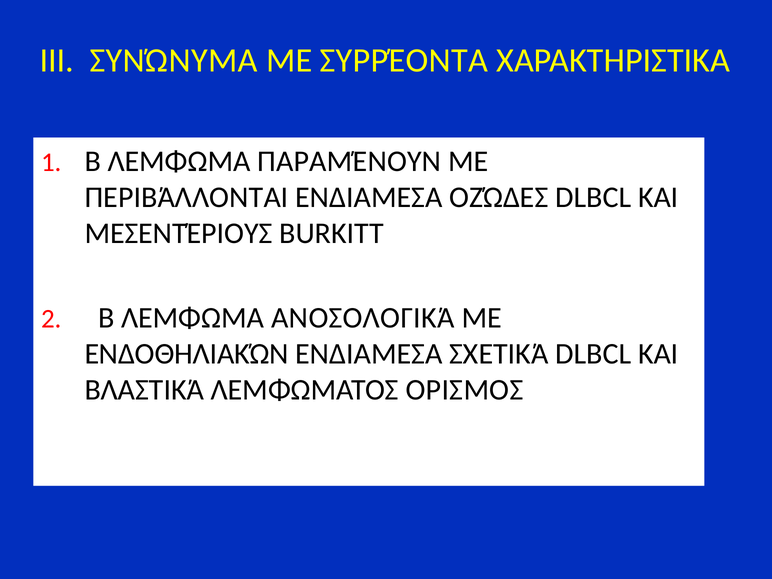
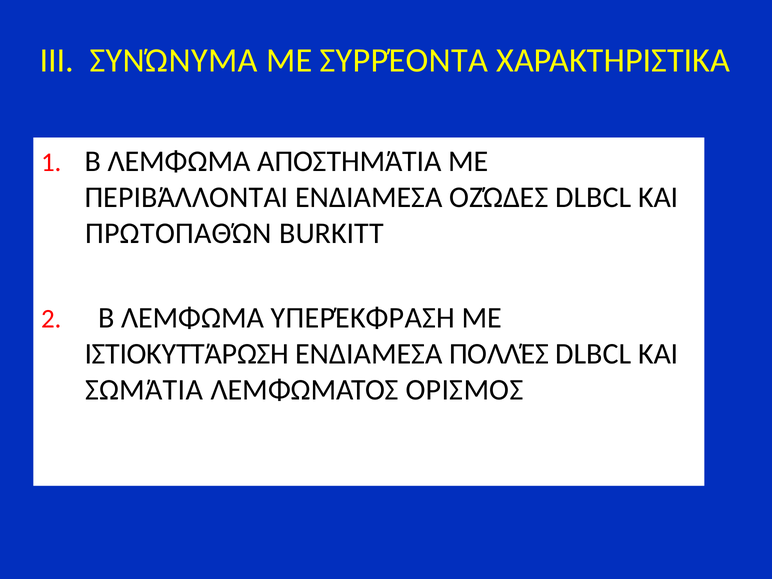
ΠΑΡΑΜΈΝΟΥΝ: ΠΑΡΑΜΈΝΟΥΝ -> ΑΠΟΣΤΗΜΆΤΙΑ
ΜΕΣΕΝΤΈΡΙΟΥΣ: ΜΕΣΕΝΤΈΡΙΟΥΣ -> ΠΡΩΤΟΠΑΘΏΝ
ΑΝΟΣΟΛΟΓΙΚΆ: ΑΝΟΣΟΛΟΓΙΚΆ -> ΥΠΕΡΈΚΦΡΑΣΗ
ΕΝΔΟΘΗΛΙΑΚΏΝ: ΕΝΔΟΘΗΛΙΑΚΏΝ -> ΙΣΤΙΟΚΥΤΤΆΡΩΣΗ
ΣΧΕΤΙΚΆ: ΣΧΕΤΙΚΆ -> ΠΟΛΛΈΣ
ΒΛΑΣΤΙΚΆ: ΒΛΑΣΤΙΚΆ -> ΣΩΜΆΤΙΑ
